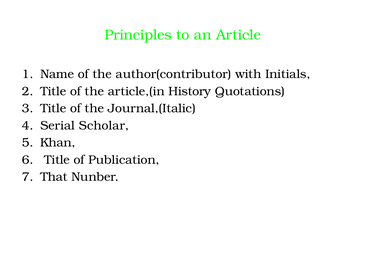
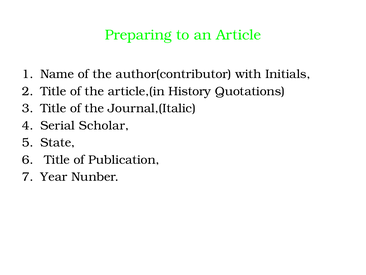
Principles: Principles -> Preparing
Khan: Khan -> State
That: That -> Year
